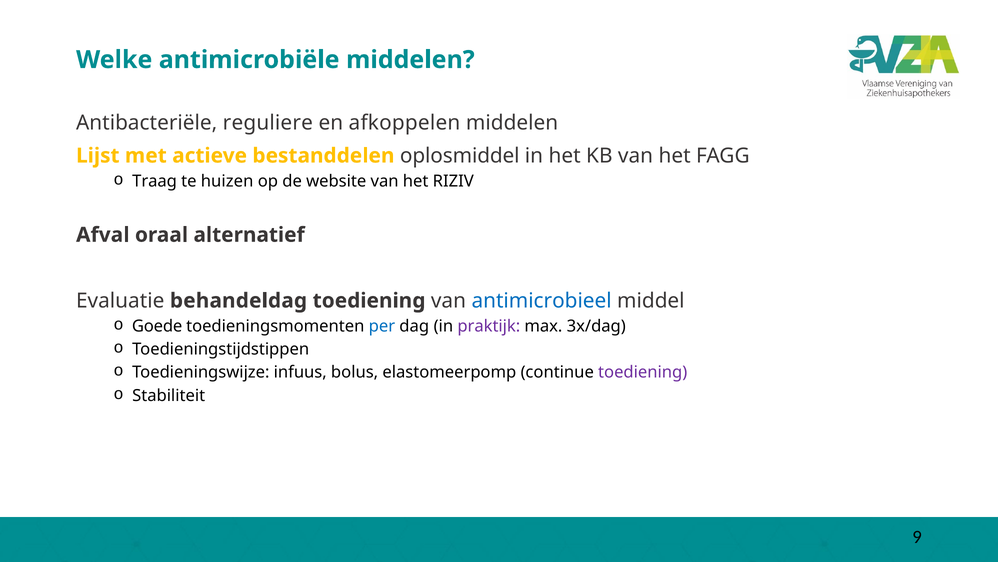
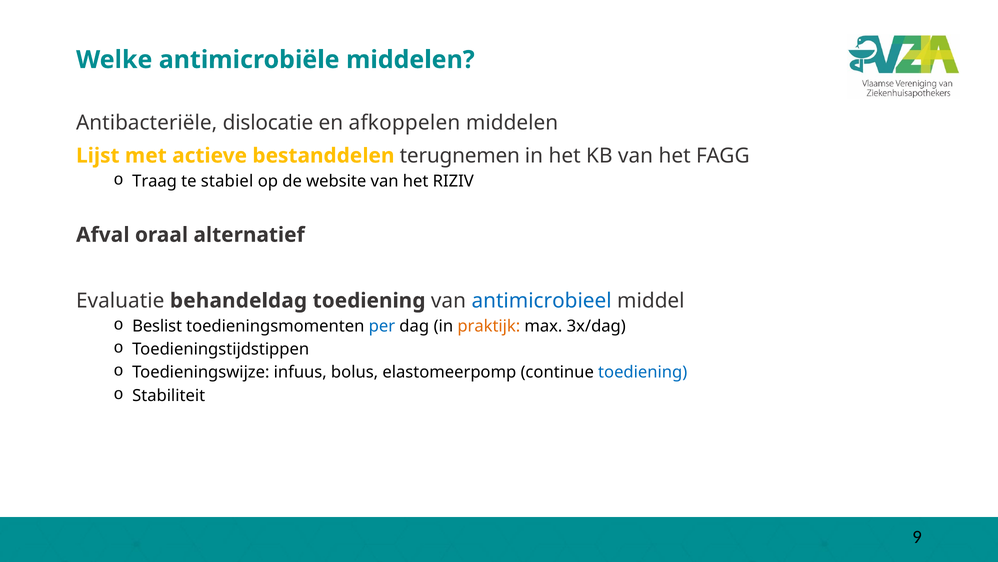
reguliere: reguliere -> dislocatie
oplosmiddel: oplosmiddel -> terugnemen
huizen: huizen -> stabiel
Goede: Goede -> Beslist
praktijk colour: purple -> orange
toediening at (643, 372) colour: purple -> blue
